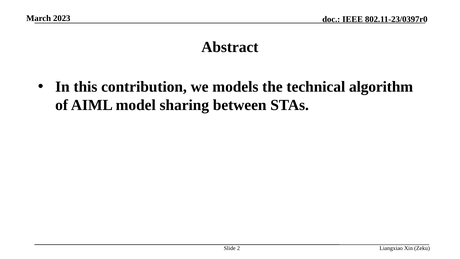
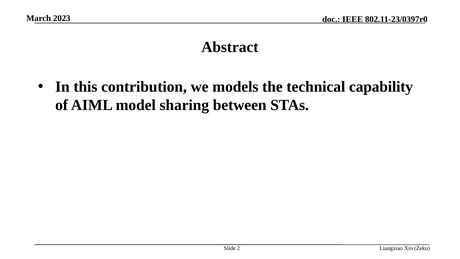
algorithm: algorithm -> capability
